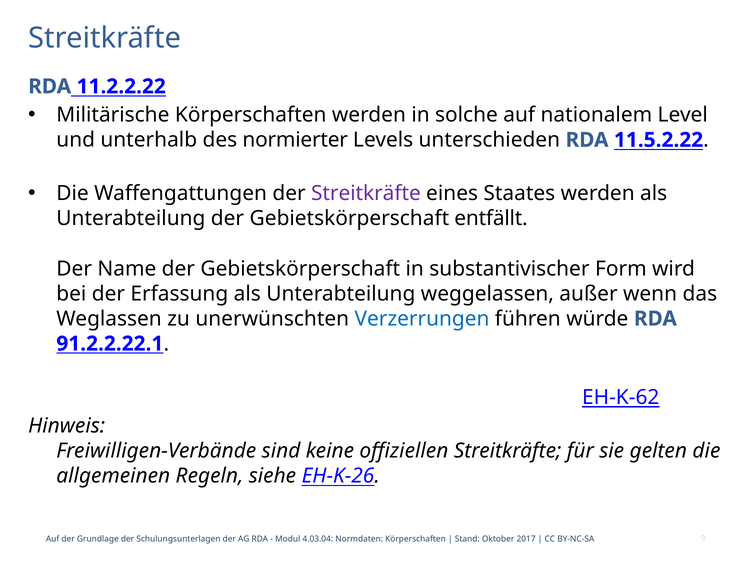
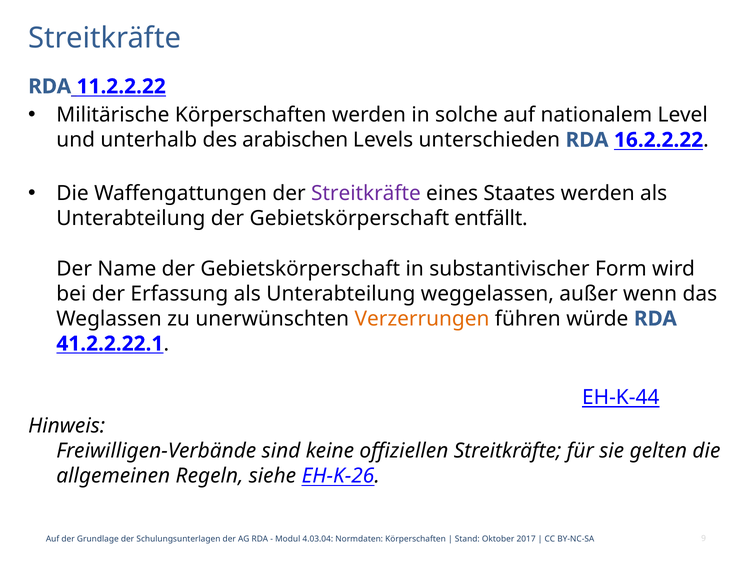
normierter: normierter -> arabischen
11.5.2.22: 11.5.2.22 -> 16.2.2.22
Verzerrungen colour: blue -> orange
91.2.2.22.1: 91.2.2.22.1 -> 41.2.2.22.1
EH-K-62: EH-K-62 -> EH-K-44
